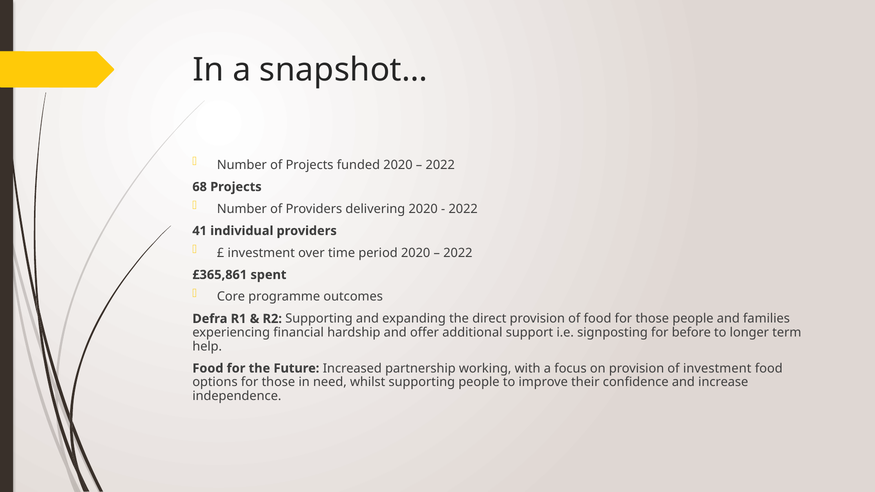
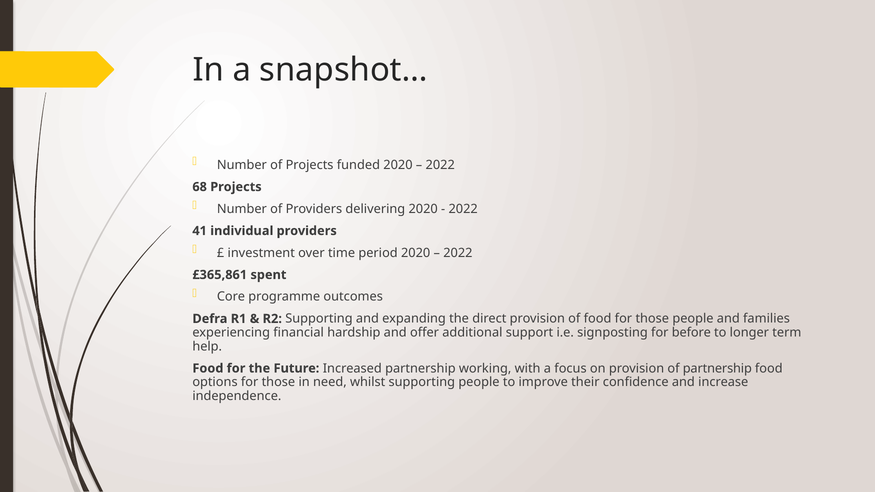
of investment: investment -> partnership
